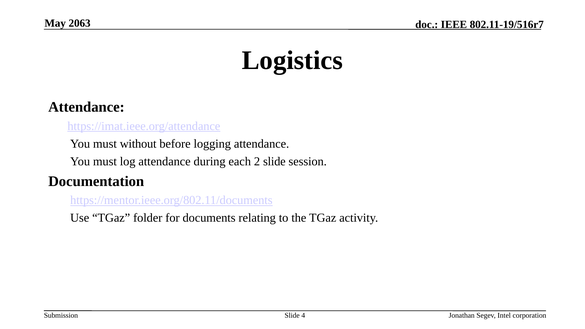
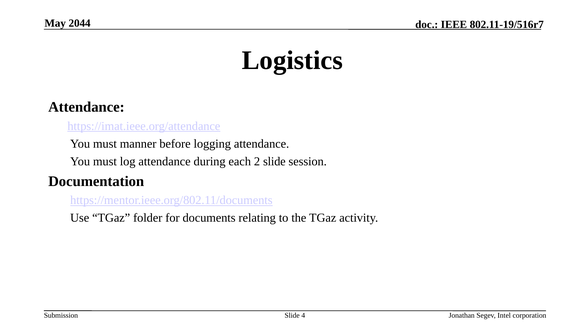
2063: 2063 -> 2044
without: without -> manner
